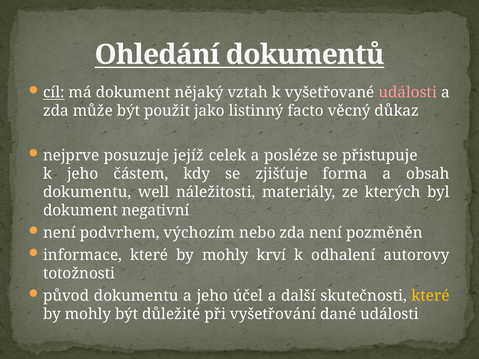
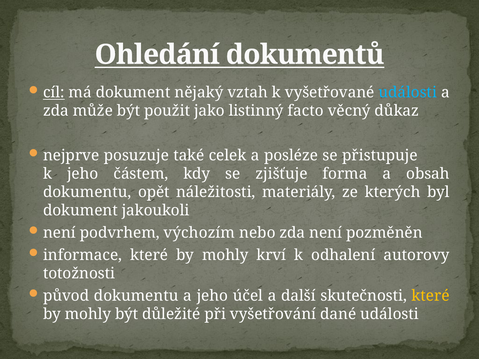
události at (408, 92) colour: pink -> light blue
jejíž: jejíž -> také
well: well -> opět
negativní: negativní -> jakoukoli
